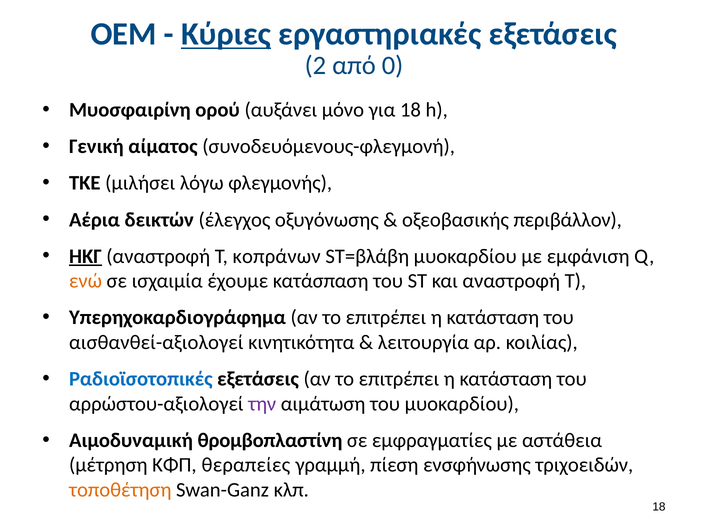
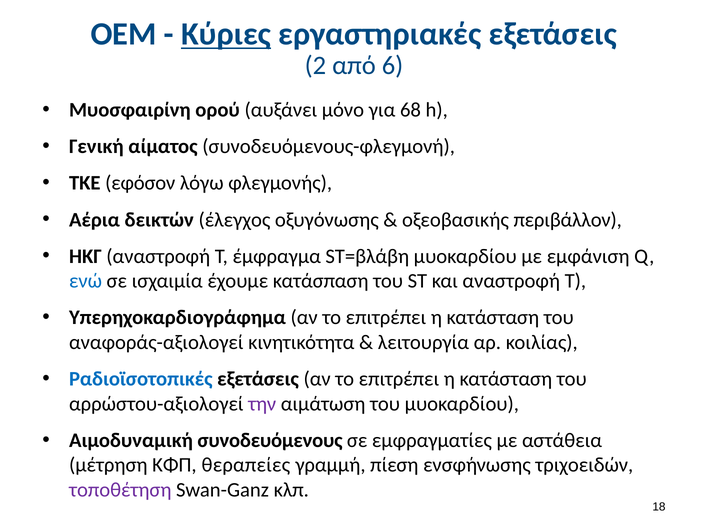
0: 0 -> 6
για 18: 18 -> 68
μιλήσει: μιλήσει -> εφόσον
ΗΚΓ underline: present -> none
κοπράνων: κοπράνων -> έμφραγμα
ενώ colour: orange -> blue
αισθανθεί-αξιολογεί: αισθανθεί-αξιολογεί -> αναφοράς-αξιολογεί
θρομβοπλαστίνη: θρομβοπλαστίνη -> συνοδευόμενους
τοποθέτηση colour: orange -> purple
